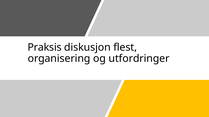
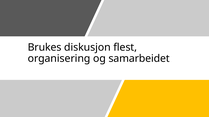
Praksis: Praksis -> Brukes
utfordringer: utfordringer -> samarbeidet
